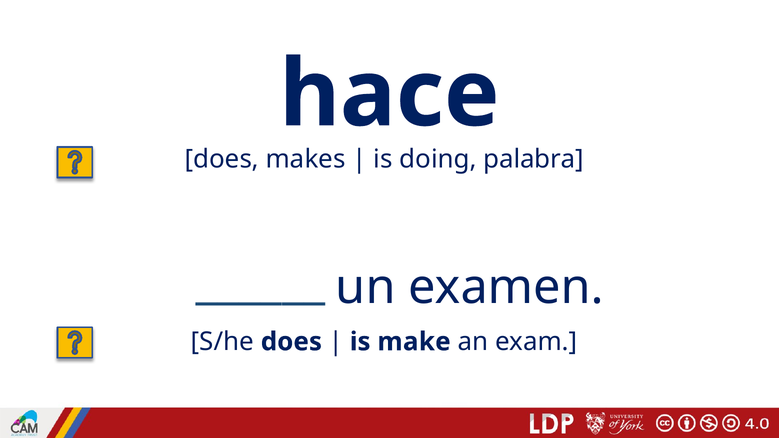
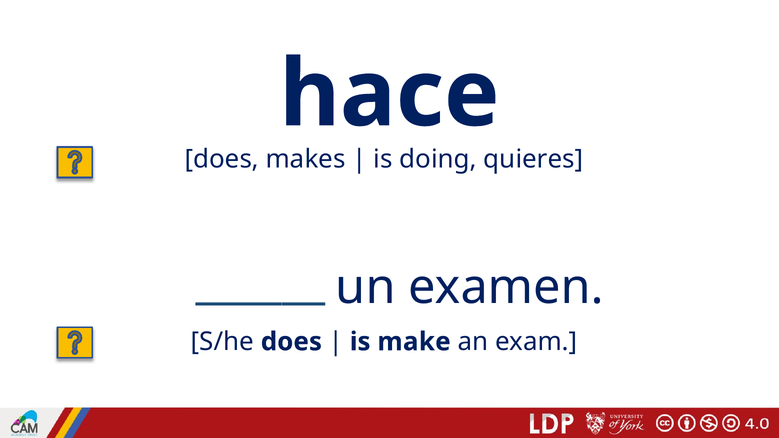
palabra: palabra -> quieres
